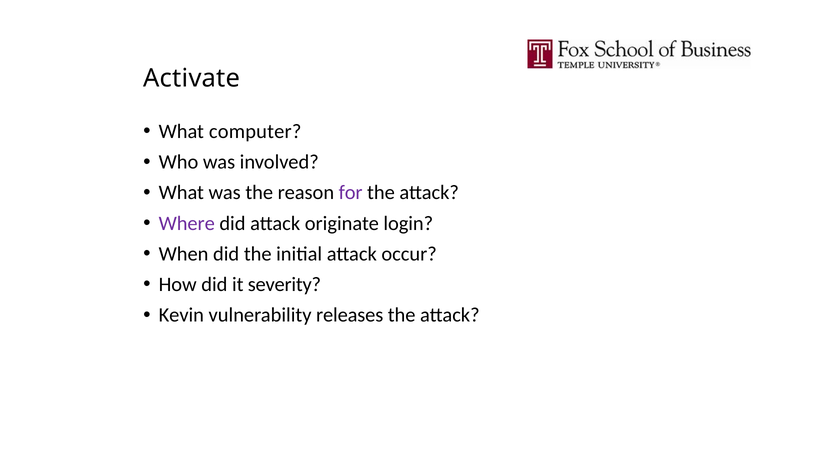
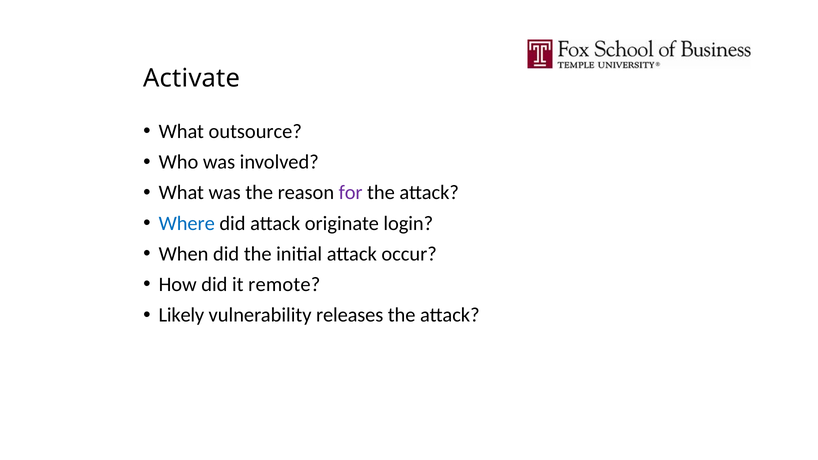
computer: computer -> outsource
Where colour: purple -> blue
severity: severity -> remote
Kevin: Kevin -> Likely
